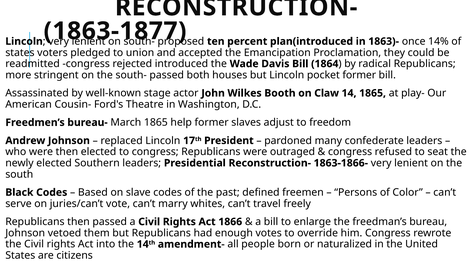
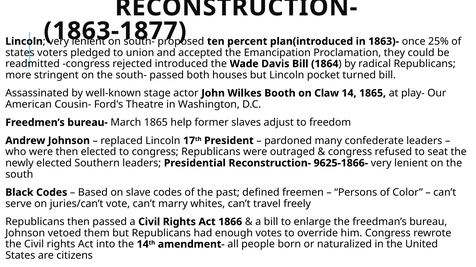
14%: 14% -> 25%
pocket former: former -> turned
1863-1866-: 1863-1866- -> 9625-1866-
